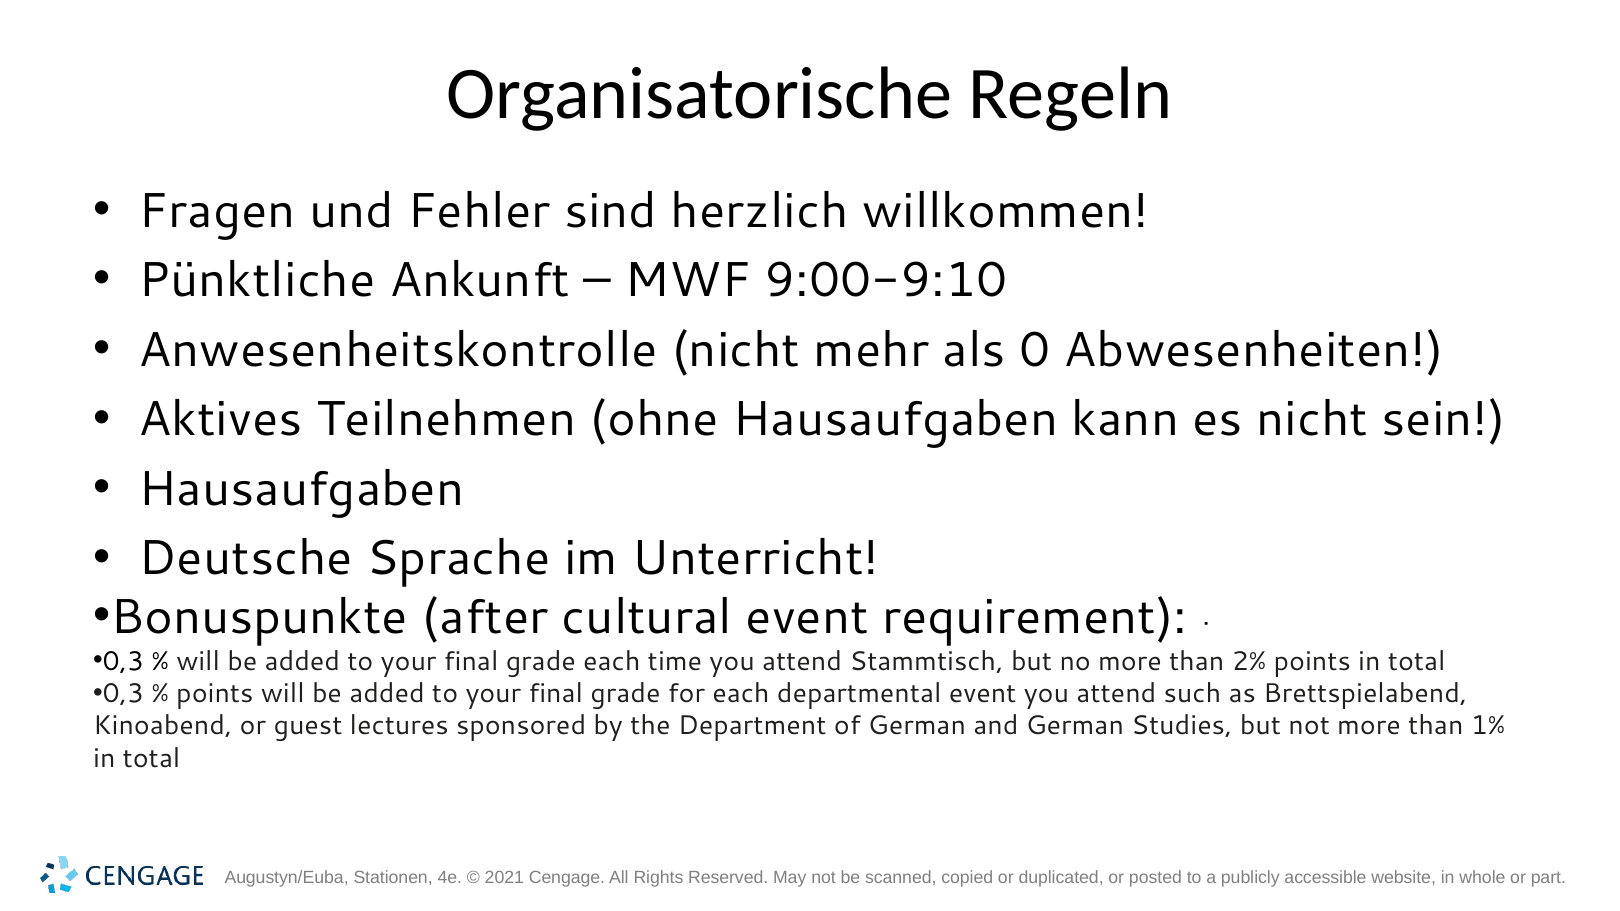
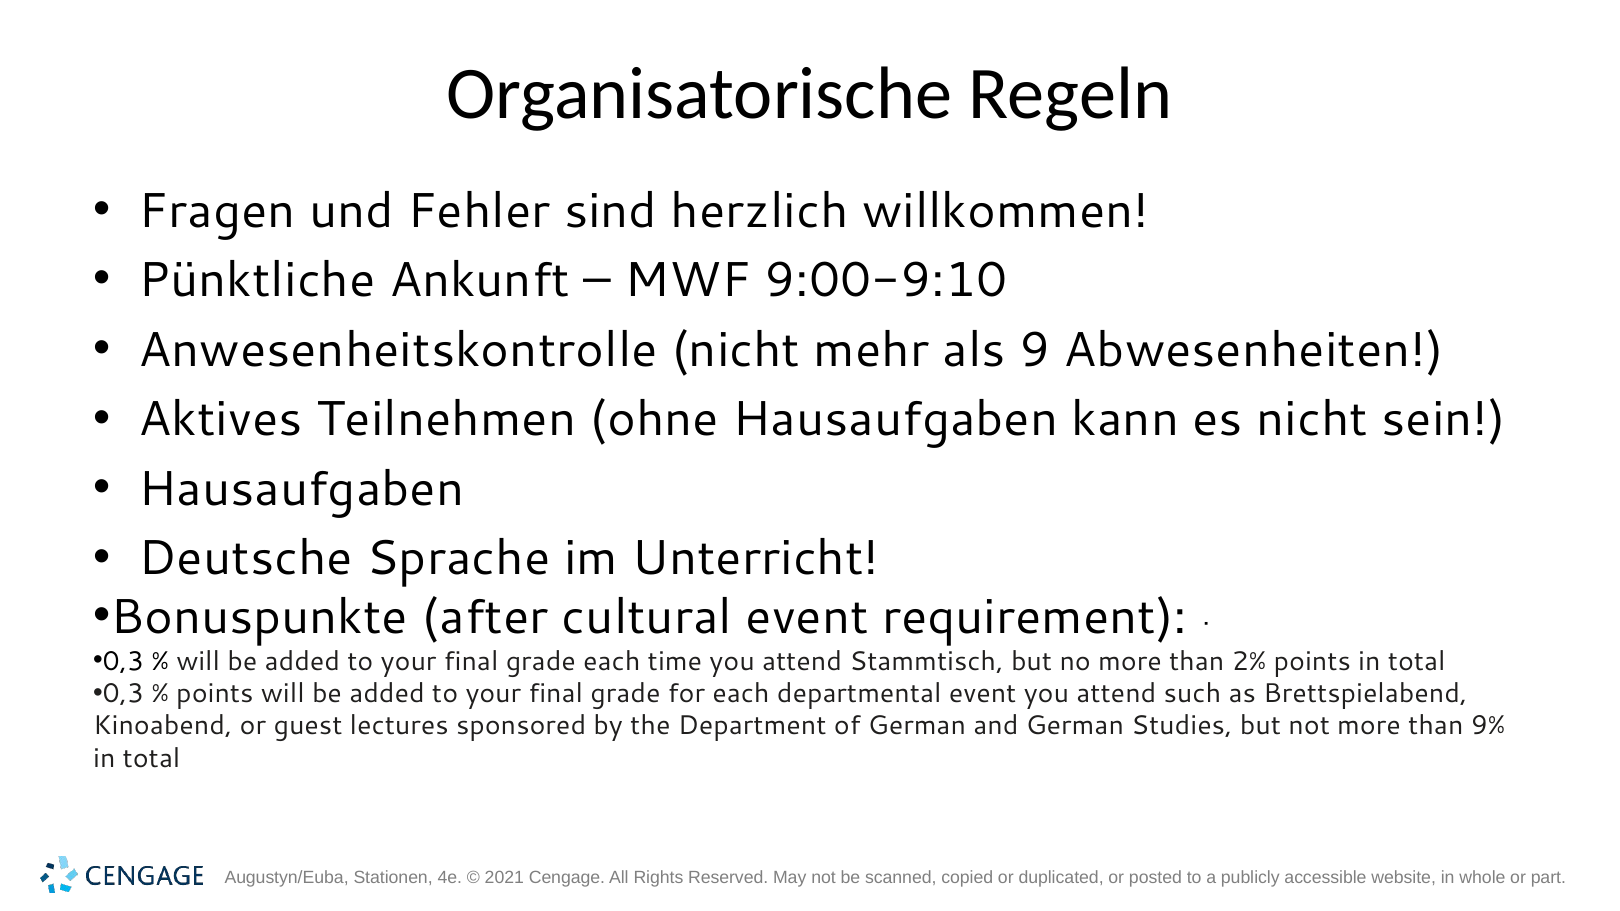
0: 0 -> 9
1%: 1% -> 9%
